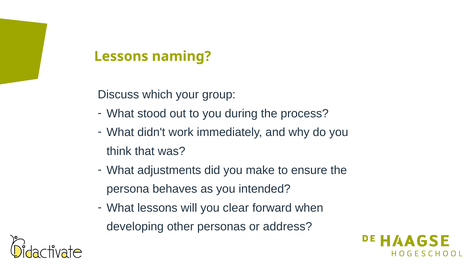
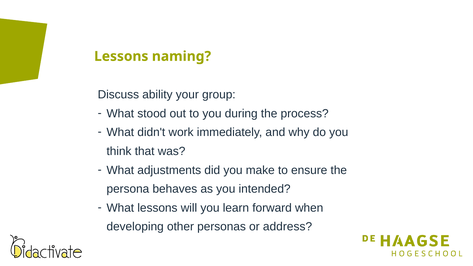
which: which -> ability
clear: clear -> learn
